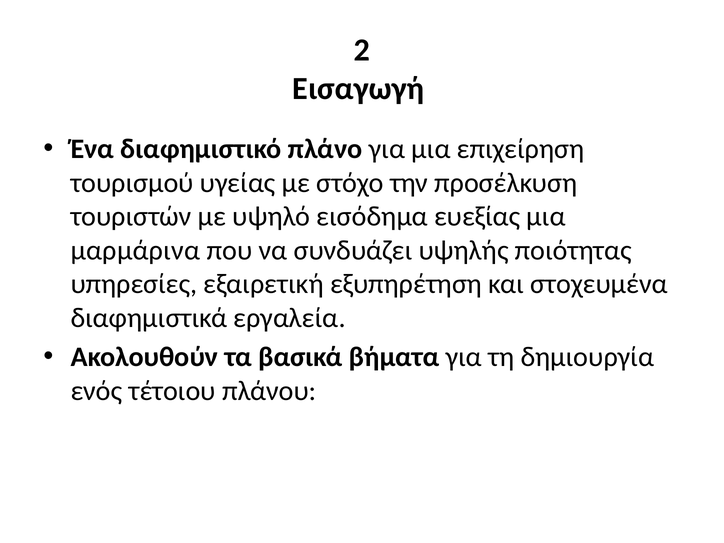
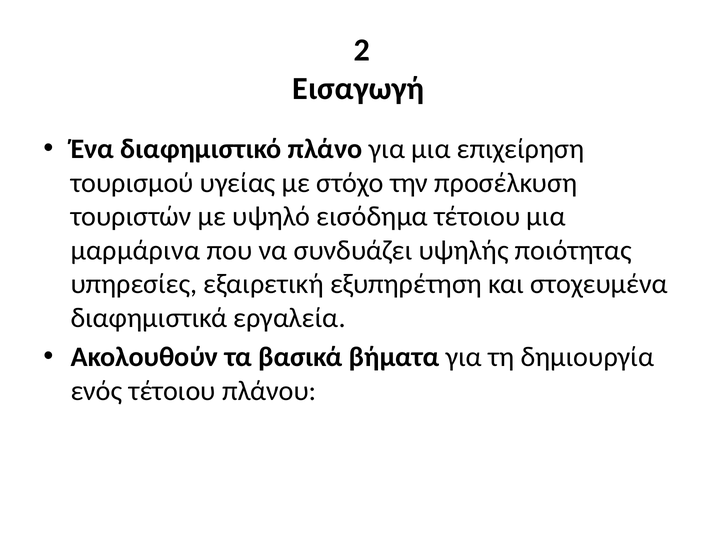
εισόδημα ευεξίας: ευεξίας -> τέτοιου
